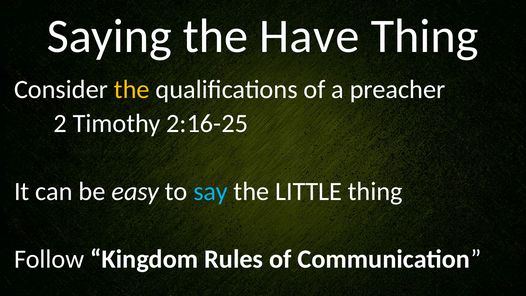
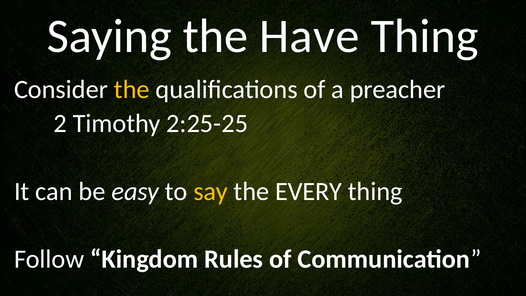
2:16-25: 2:16-25 -> 2:25-25
say colour: light blue -> yellow
LITTLE: LITTLE -> EVERY
